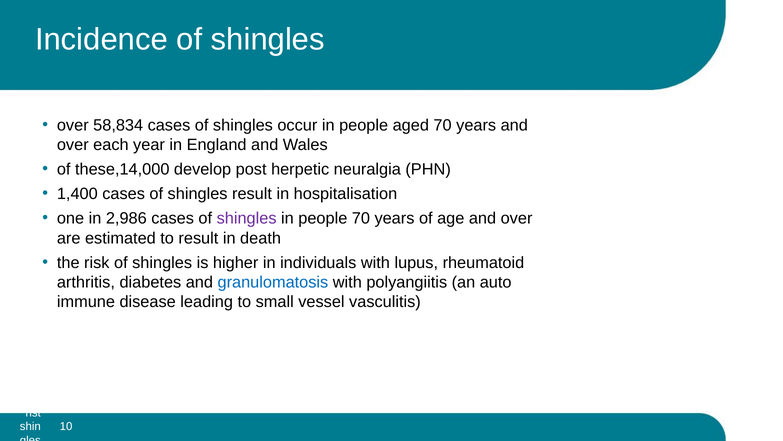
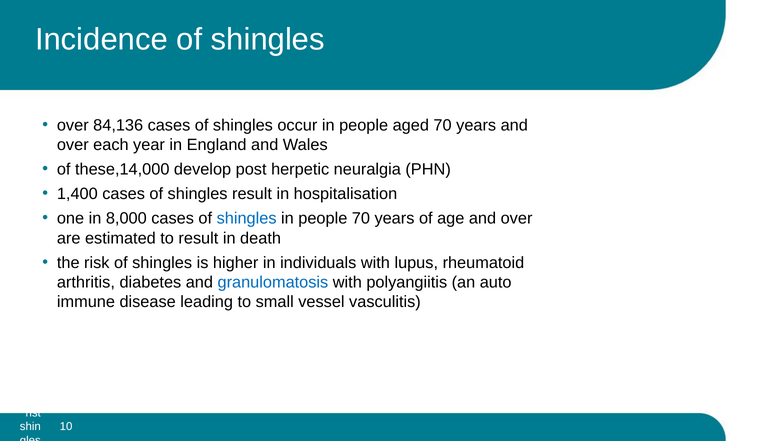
58,834: 58,834 -> 84,136
2,986: 2,986 -> 8,000
shingles at (247, 218) colour: purple -> blue
